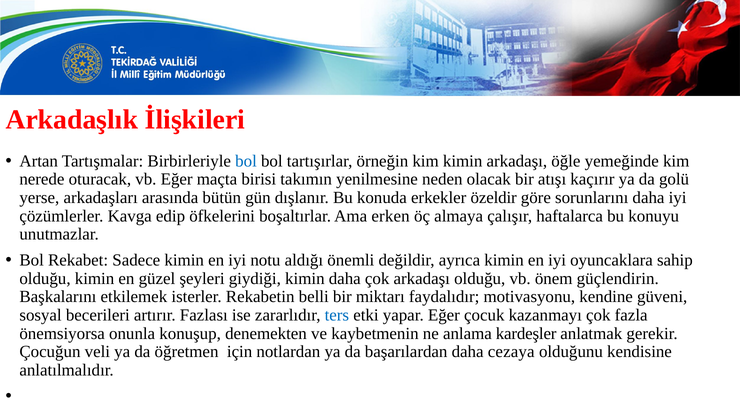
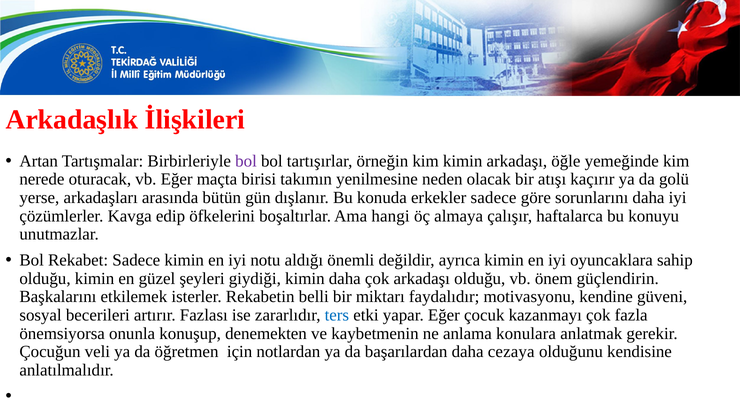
bol at (246, 161) colour: blue -> purple
erkekler özeldir: özeldir -> sadece
erken: erken -> hangi
kardeşler: kardeşler -> konulara
